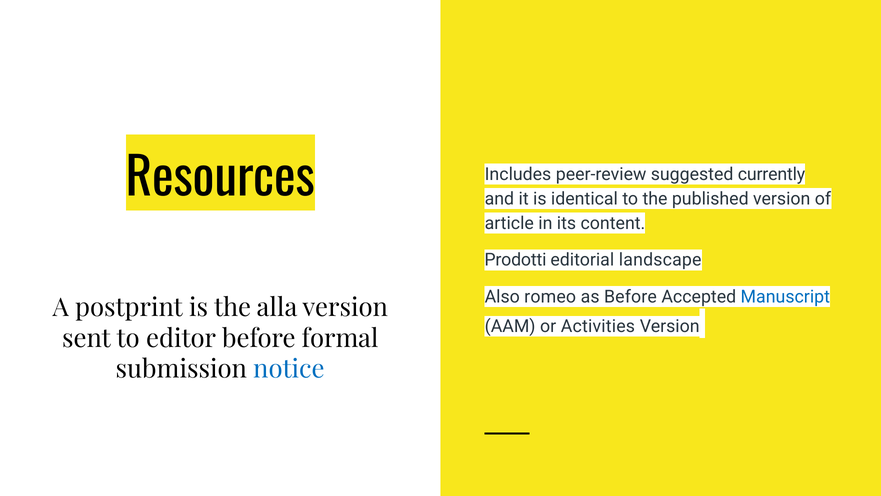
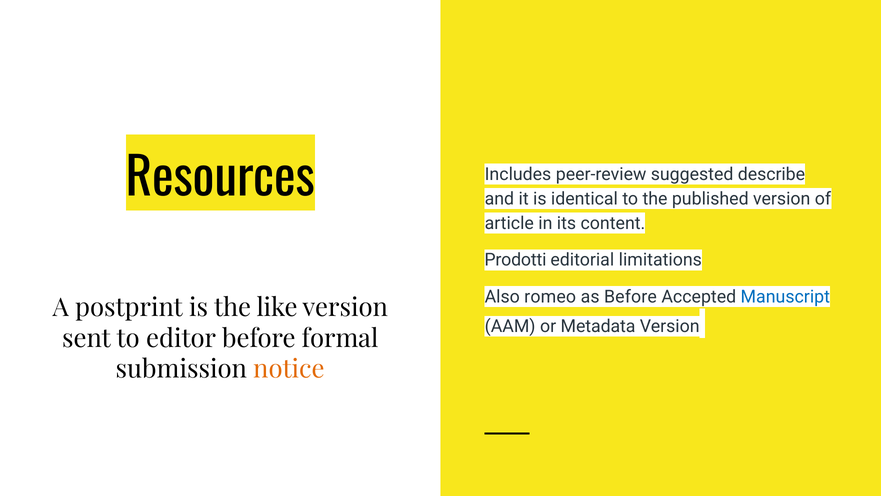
currently: currently -> describe
landscape: landscape -> limitations
alla: alla -> like
Activities: Activities -> Metadata
notice colour: blue -> orange
